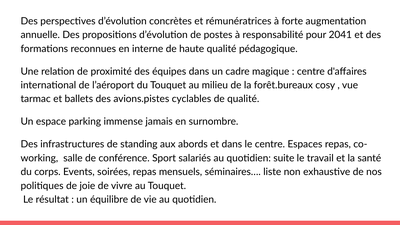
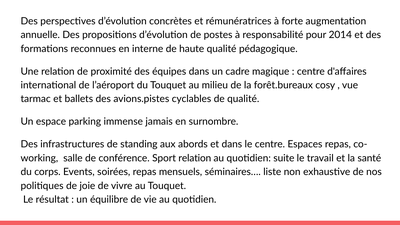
2041: 2041 -> 2014
Sport salariés: salariés -> relation
